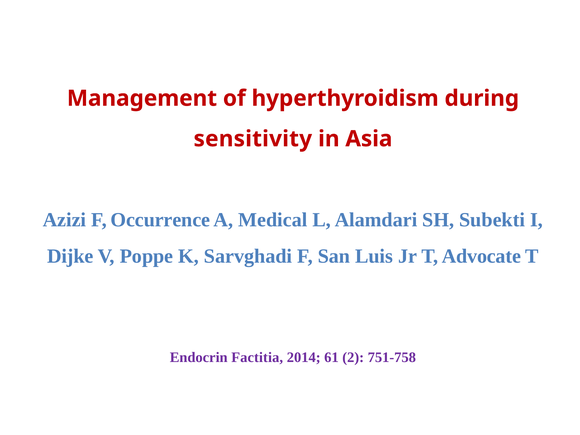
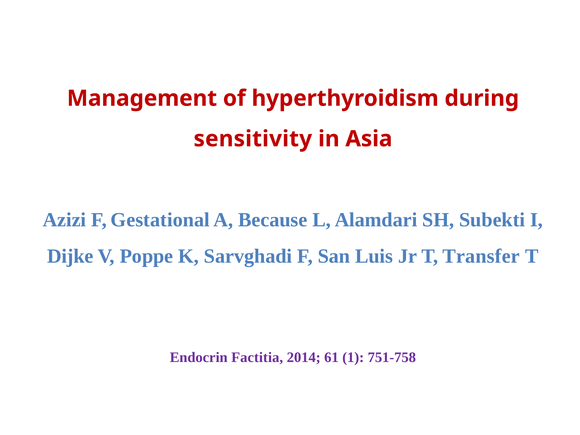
Occurrence: Occurrence -> Gestational
Medical: Medical -> Because
Advocate: Advocate -> Transfer
2: 2 -> 1
